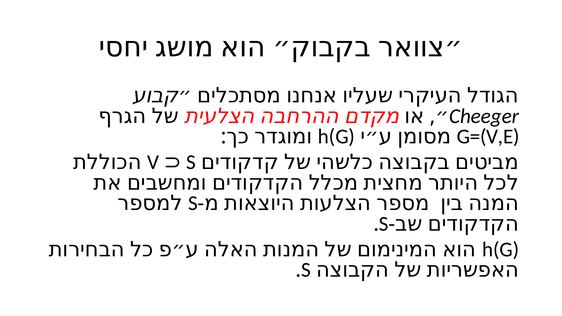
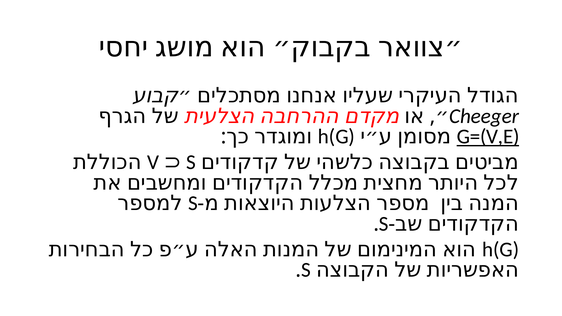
G=(V,E underline: none -> present
